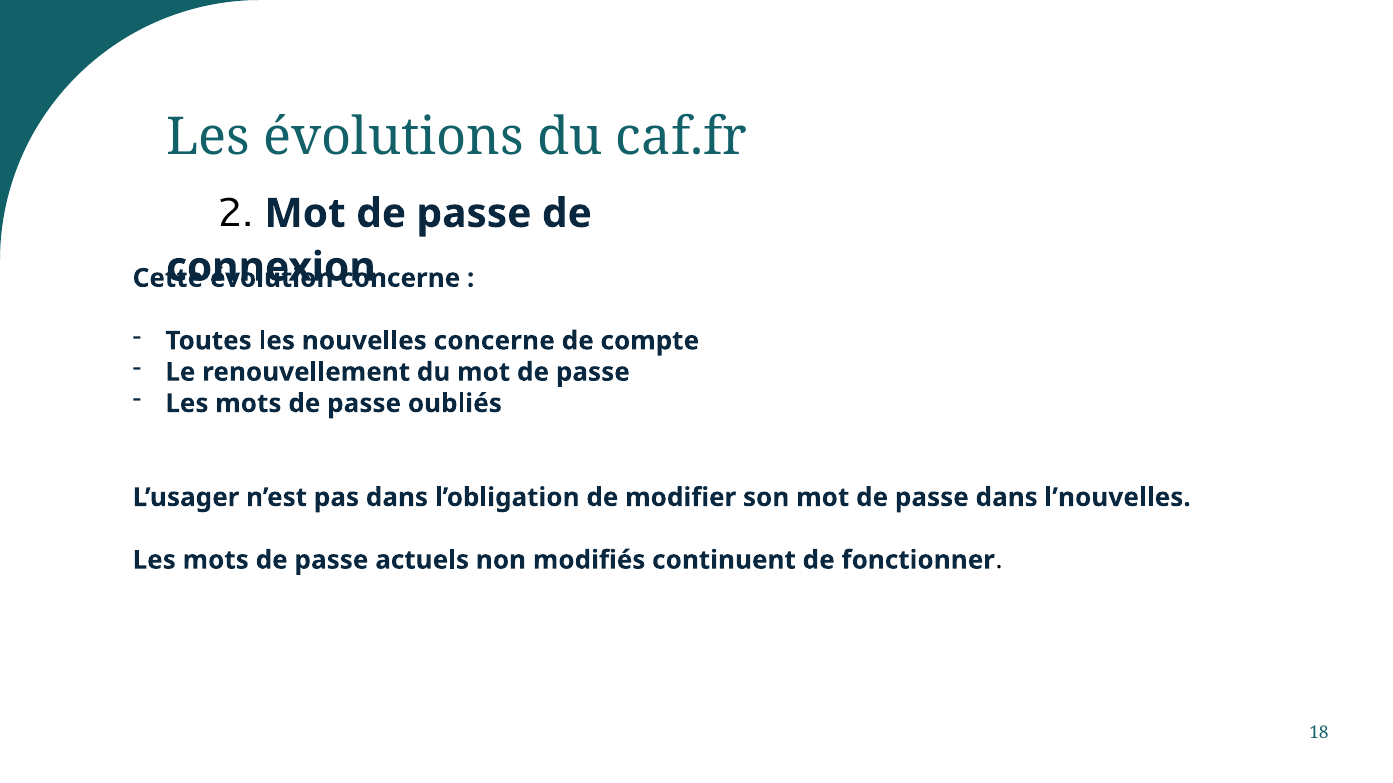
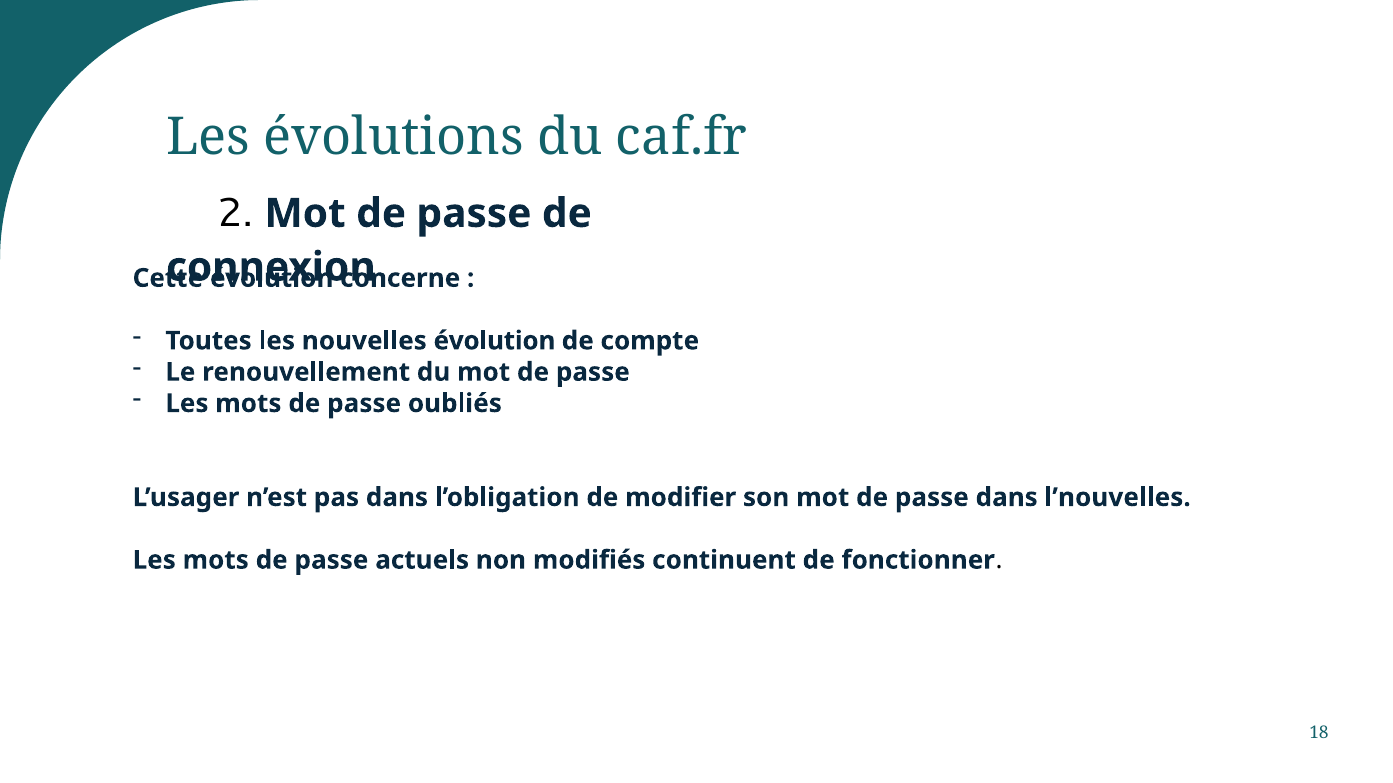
nouvelles concerne: concerne -> évolution
